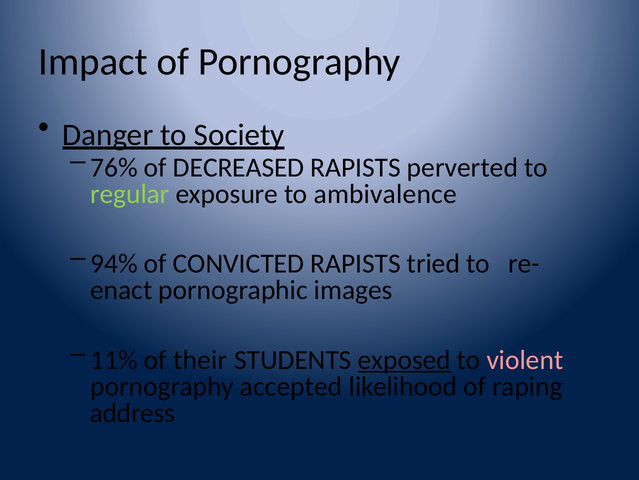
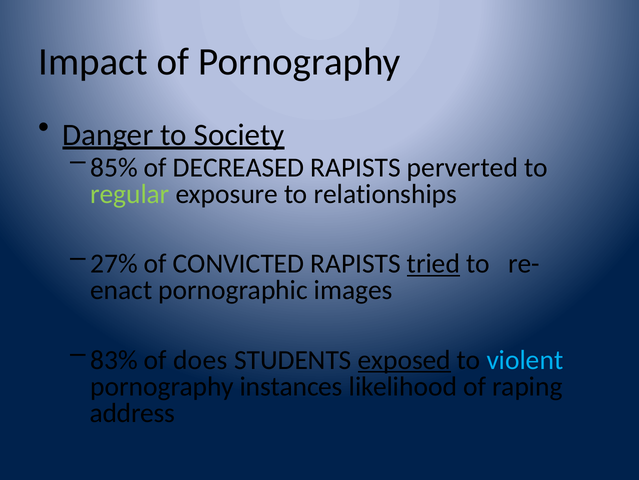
76%: 76% -> 85%
ambivalence: ambivalence -> relationships
94%: 94% -> 27%
tried underline: none -> present
11%: 11% -> 83%
their: their -> does
violent colour: pink -> light blue
accepted: accepted -> instances
